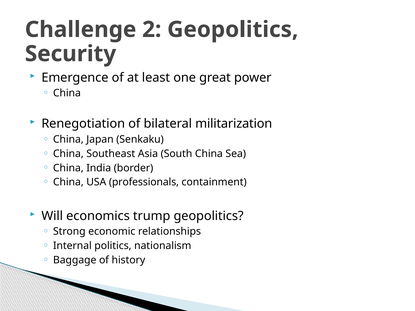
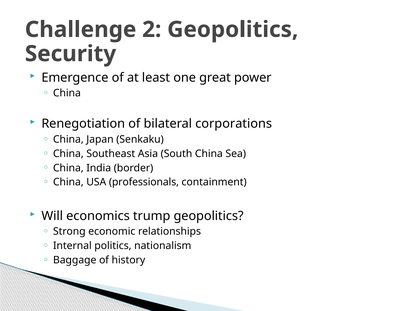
militarization: militarization -> corporations
